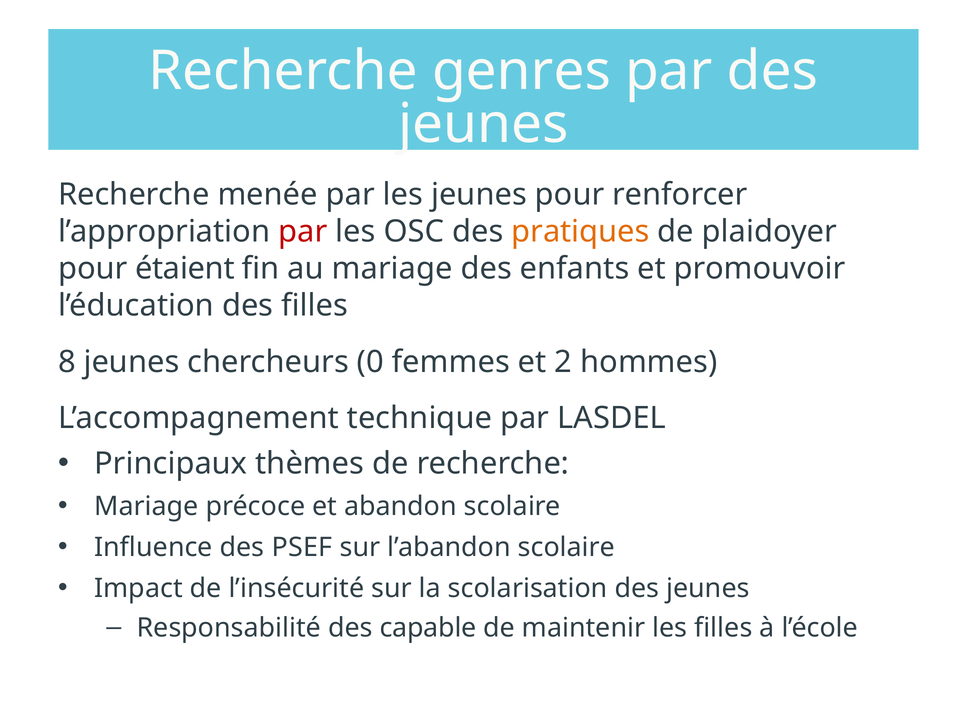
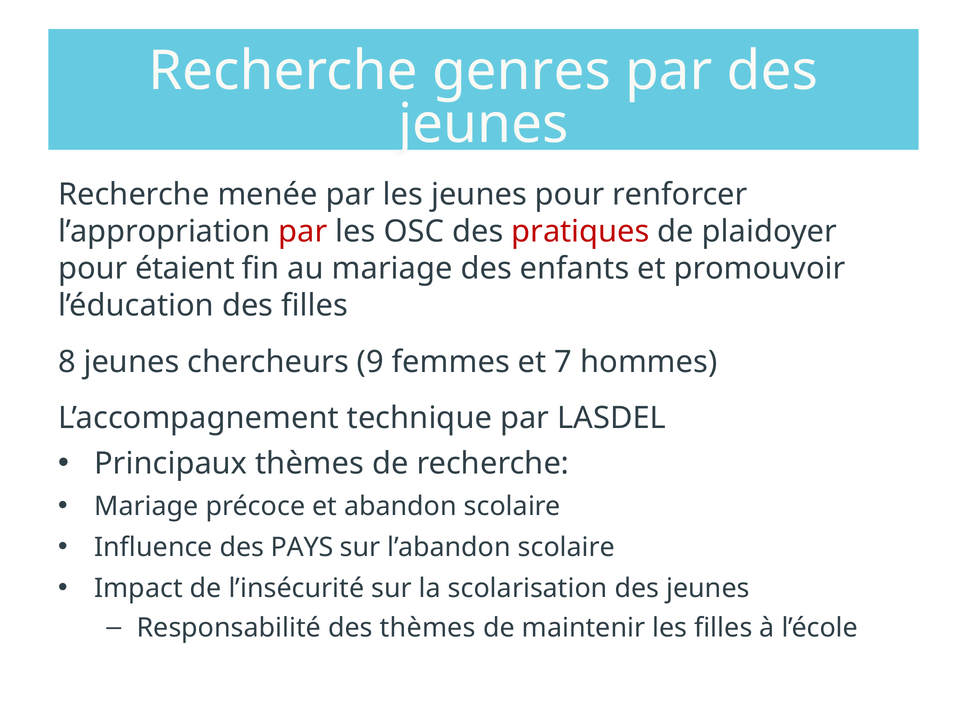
pratiques colour: orange -> red
0: 0 -> 9
2: 2 -> 7
PSEF: PSEF -> PAYS
des capable: capable -> thèmes
